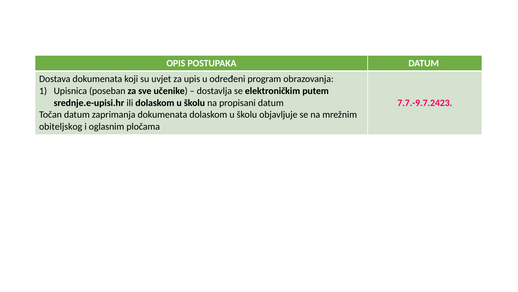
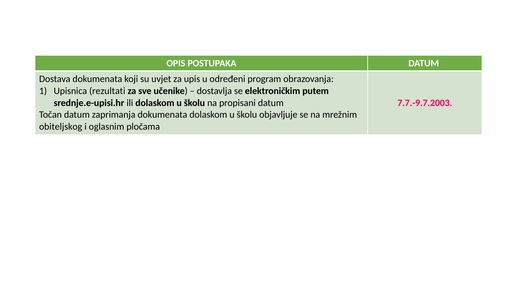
poseban: poseban -> rezultati
7.7.-9.7.2423: 7.7.-9.7.2423 -> 7.7.-9.7.2003
